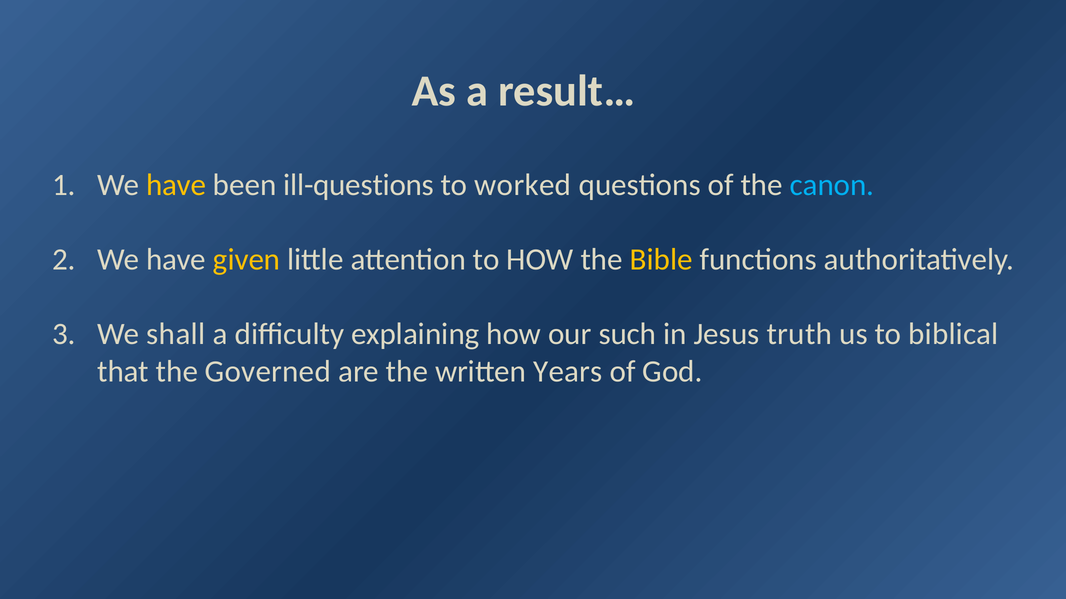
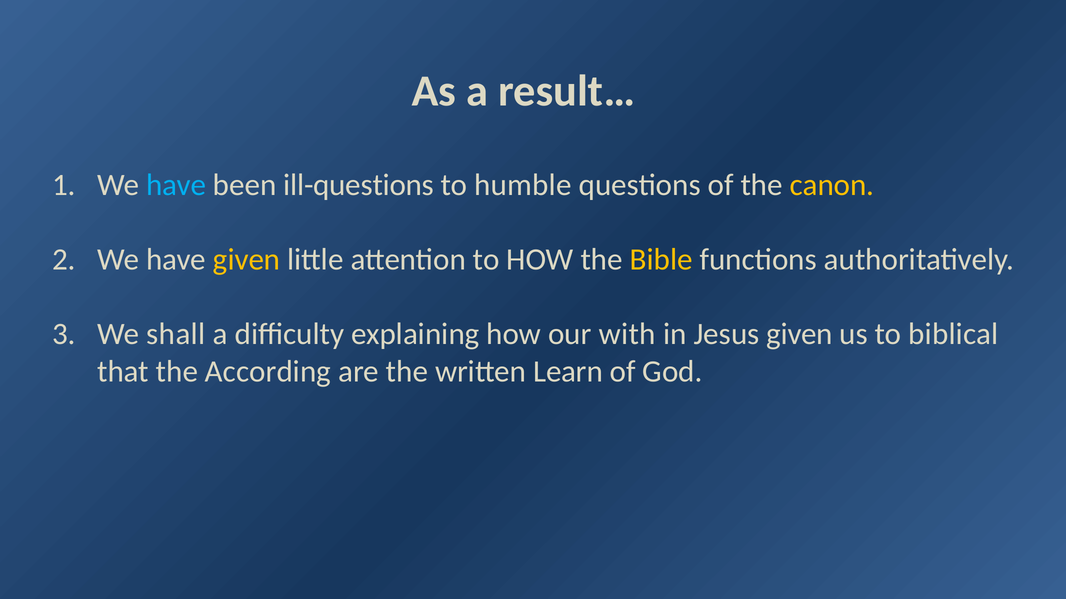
have at (176, 185) colour: yellow -> light blue
worked: worked -> humble
canon colour: light blue -> yellow
such: such -> with
Jesus truth: truth -> given
Governed: Governed -> According
Years: Years -> Learn
